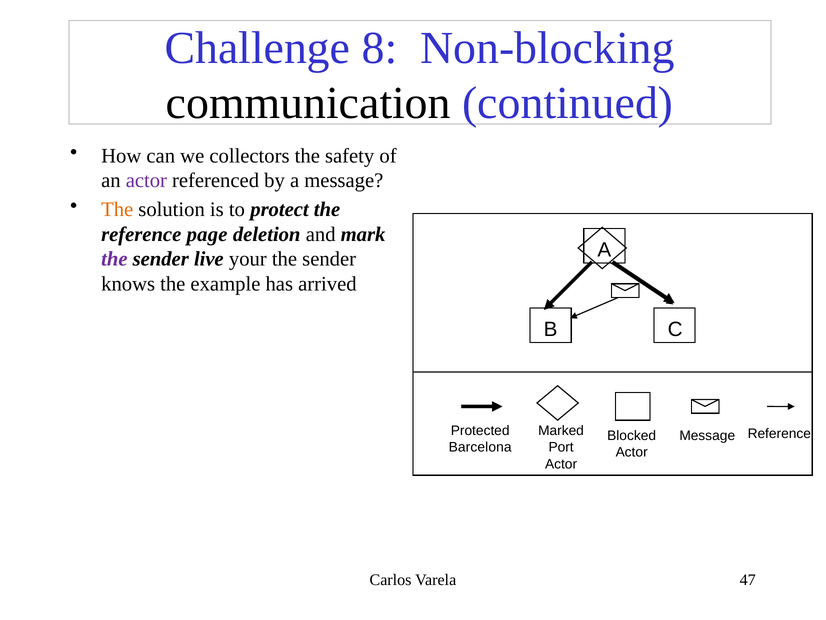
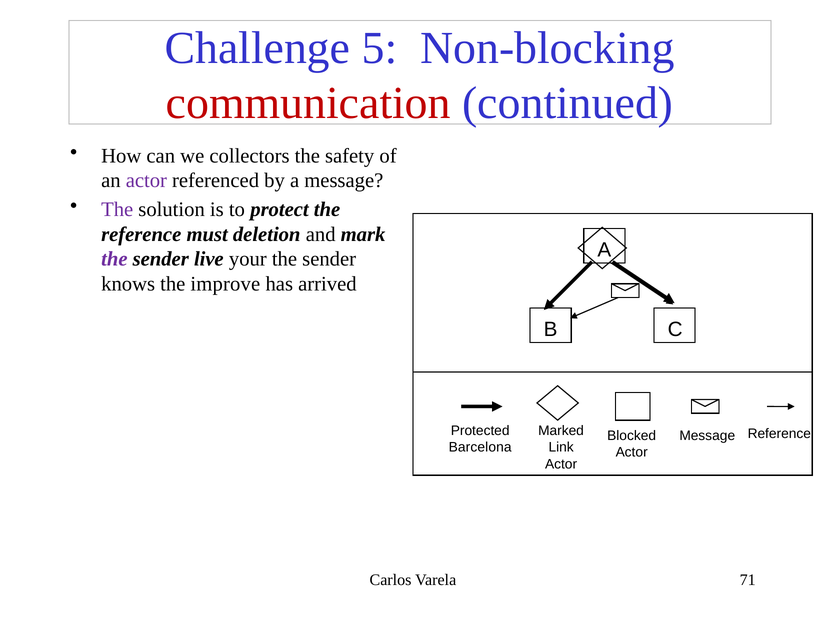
8: 8 -> 5
communication colour: black -> red
The at (117, 209) colour: orange -> purple
page: page -> must
example: example -> improve
Port: Port -> Link
47: 47 -> 71
